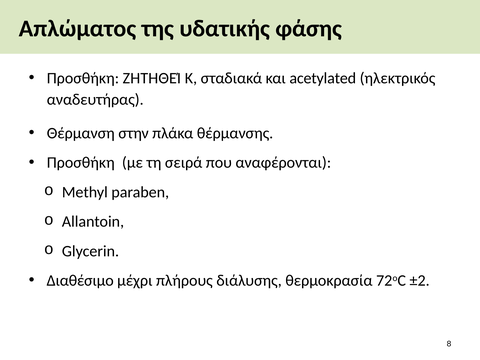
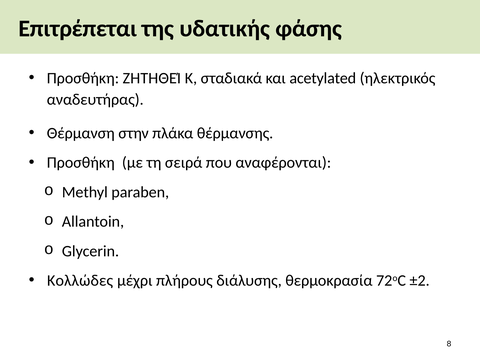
Απλώματος: Απλώματος -> Επιτρέπεται
Διαθέσιμο: Διαθέσιμο -> Κολλώδες
